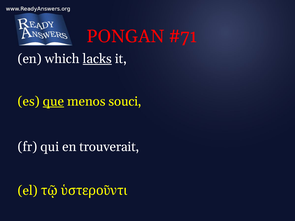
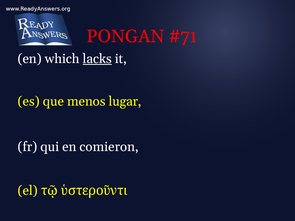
que underline: present -> none
souci: souci -> lugar
trouverait: trouverait -> comieron
